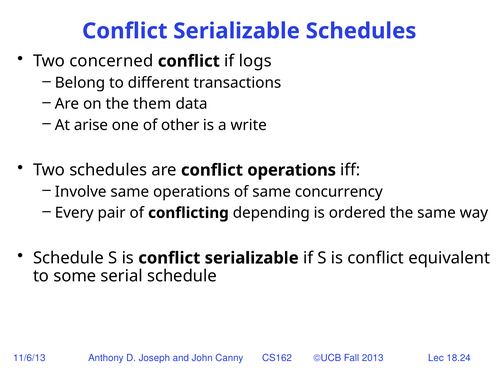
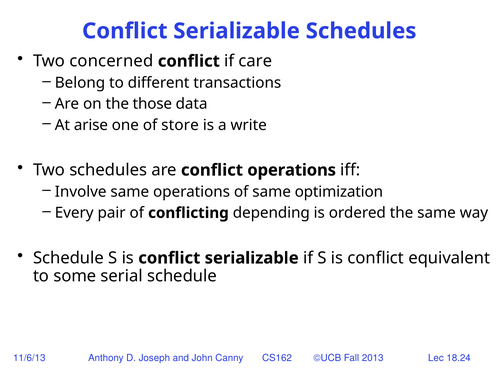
logs: logs -> care
them: them -> those
other: other -> store
concurrency: concurrency -> optimization
